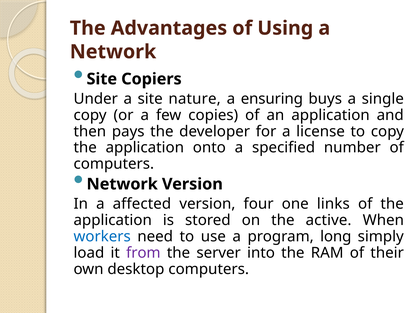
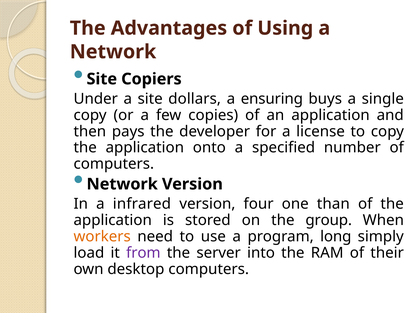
nature: nature -> dollars
affected: affected -> infrared
links: links -> than
active: active -> group
workers colour: blue -> orange
